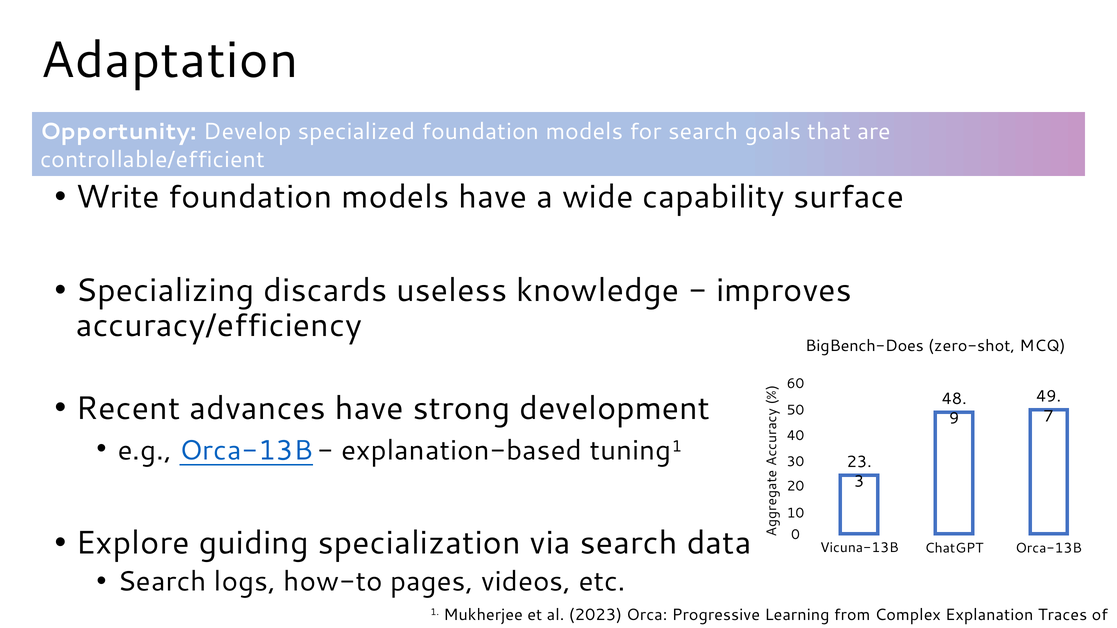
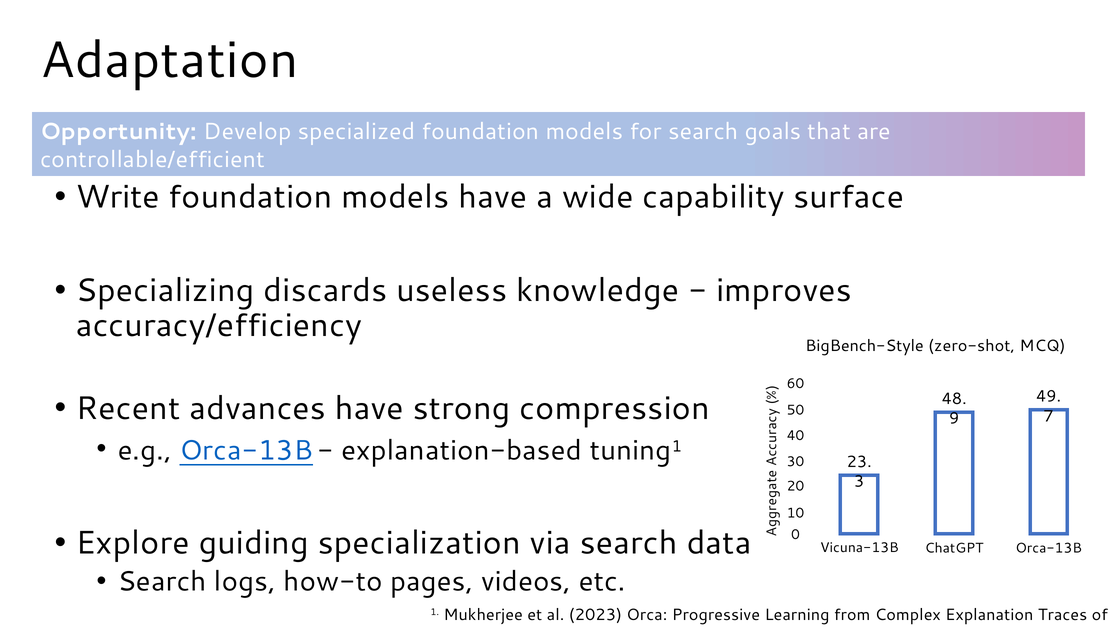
BigBench-Does: BigBench-Does -> BigBench-Style
development: development -> compression
